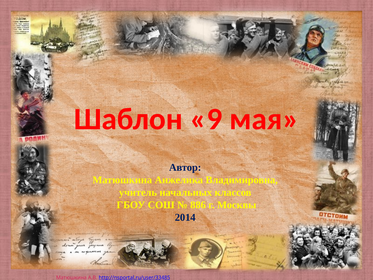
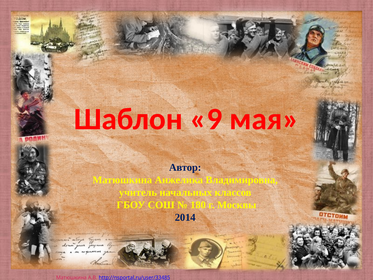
886: 886 -> 180
